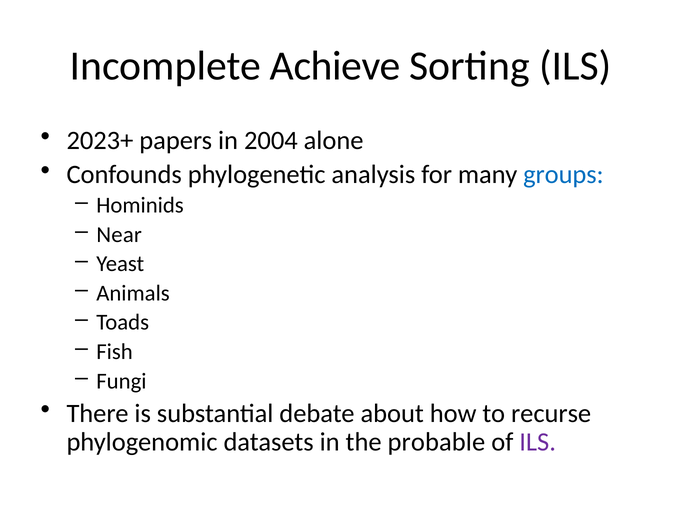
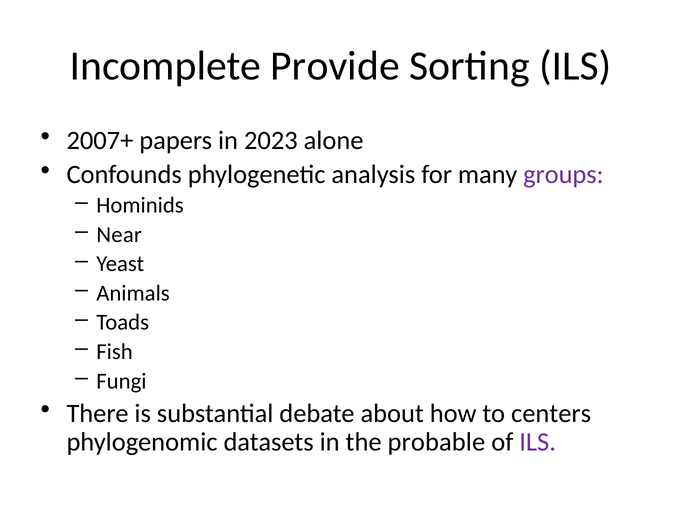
Achieve: Achieve -> Provide
2023+: 2023+ -> 2007+
2004: 2004 -> 2023
groups colour: blue -> purple
recurse: recurse -> centers
